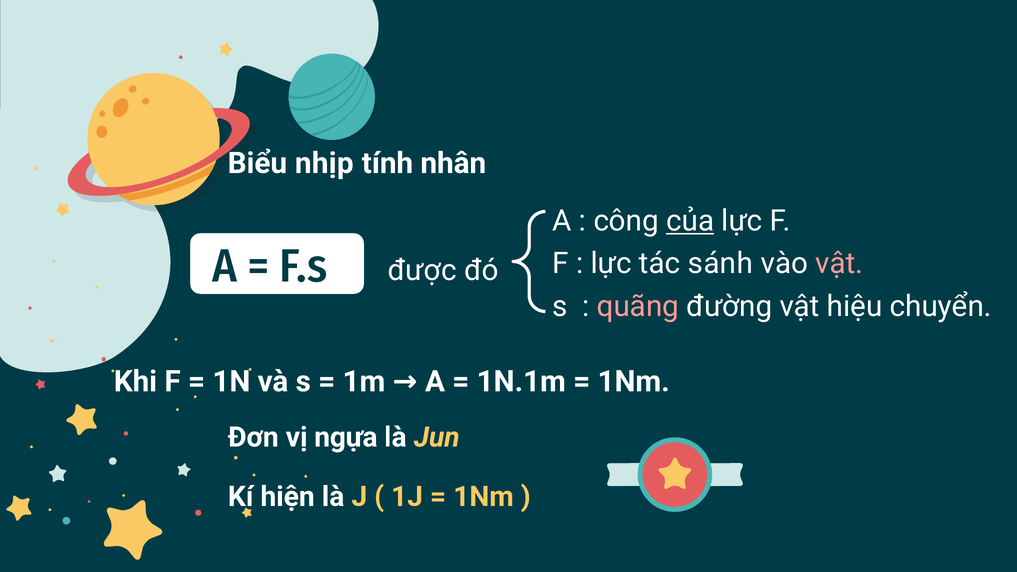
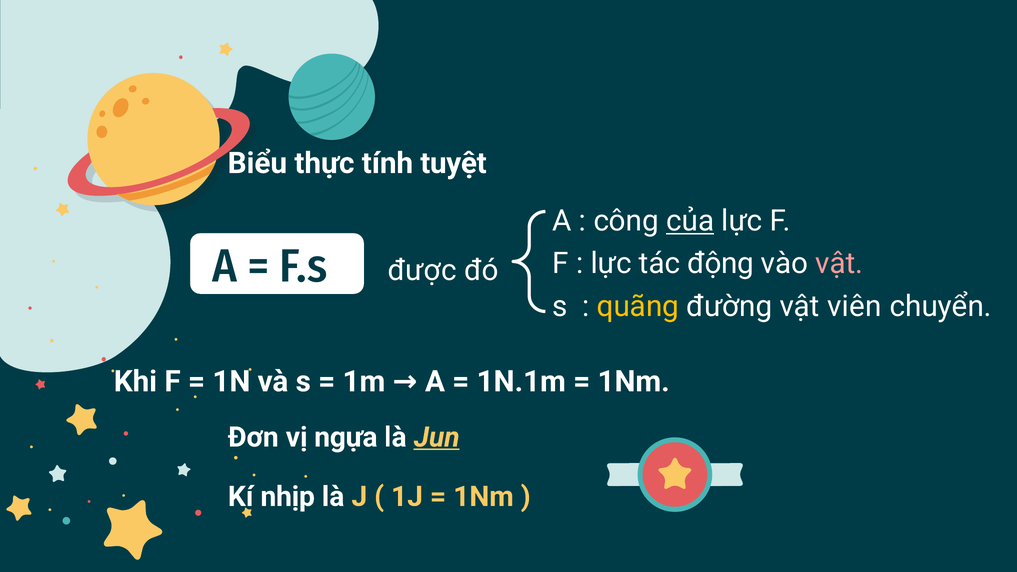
nhịp: nhịp -> thực
nhân: nhân -> tuyệt
sánh: sánh -> động
quãng colour: pink -> yellow
hiệu: hiệu -> viên
Jun underline: none -> present
hiện: hiện -> nhịp
